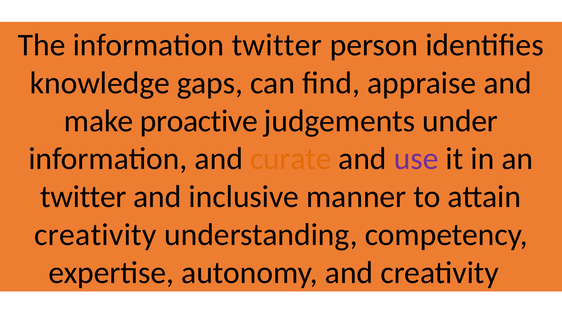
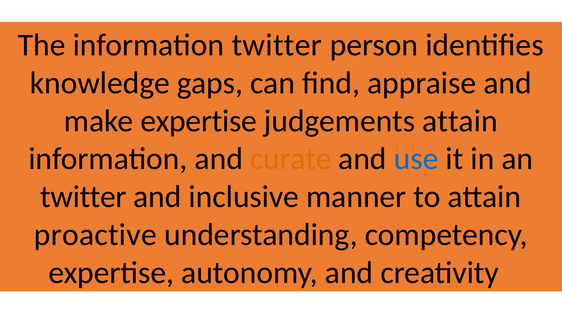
make proactive: proactive -> expertise
judgements under: under -> attain
use colour: purple -> blue
creativity at (95, 235): creativity -> proactive
